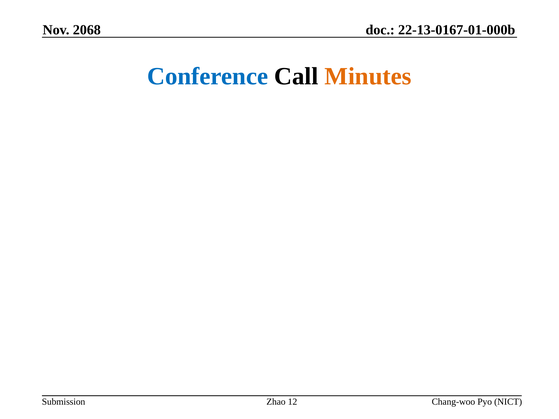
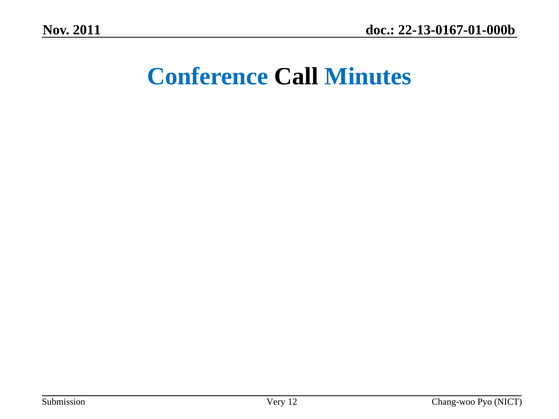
2068: 2068 -> 2011
Minutes colour: orange -> blue
Zhao: Zhao -> Very
